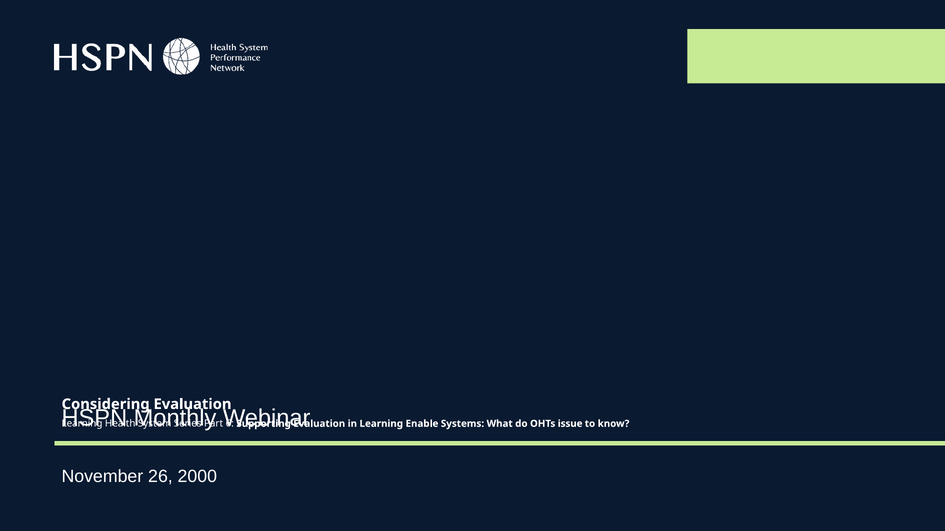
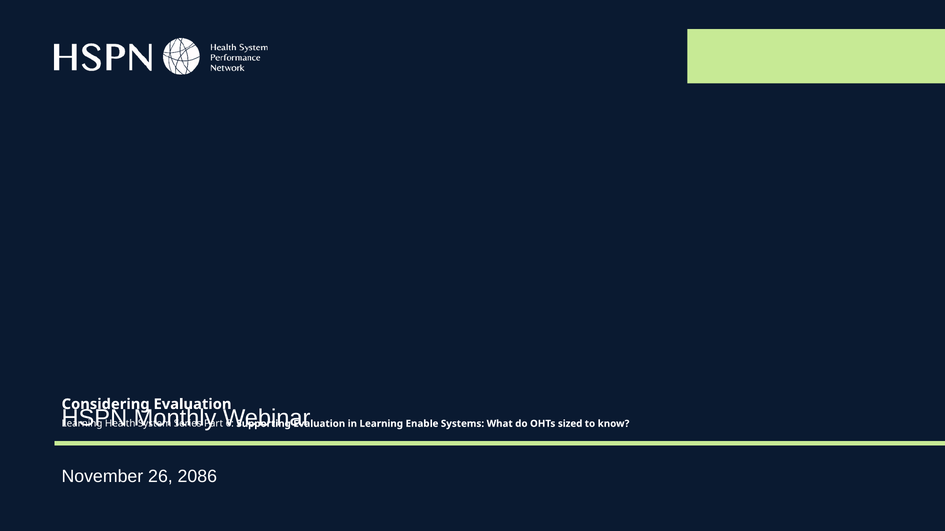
issue: issue -> sized
2000: 2000 -> 2086
